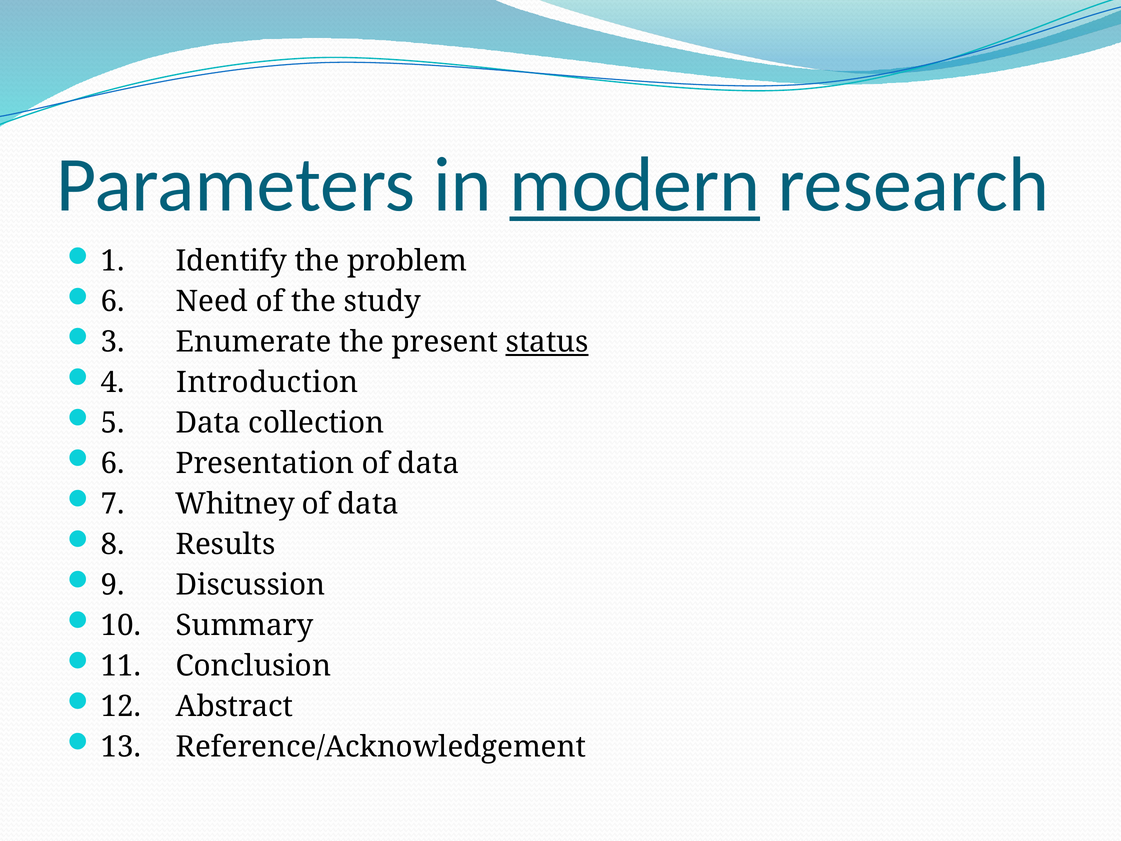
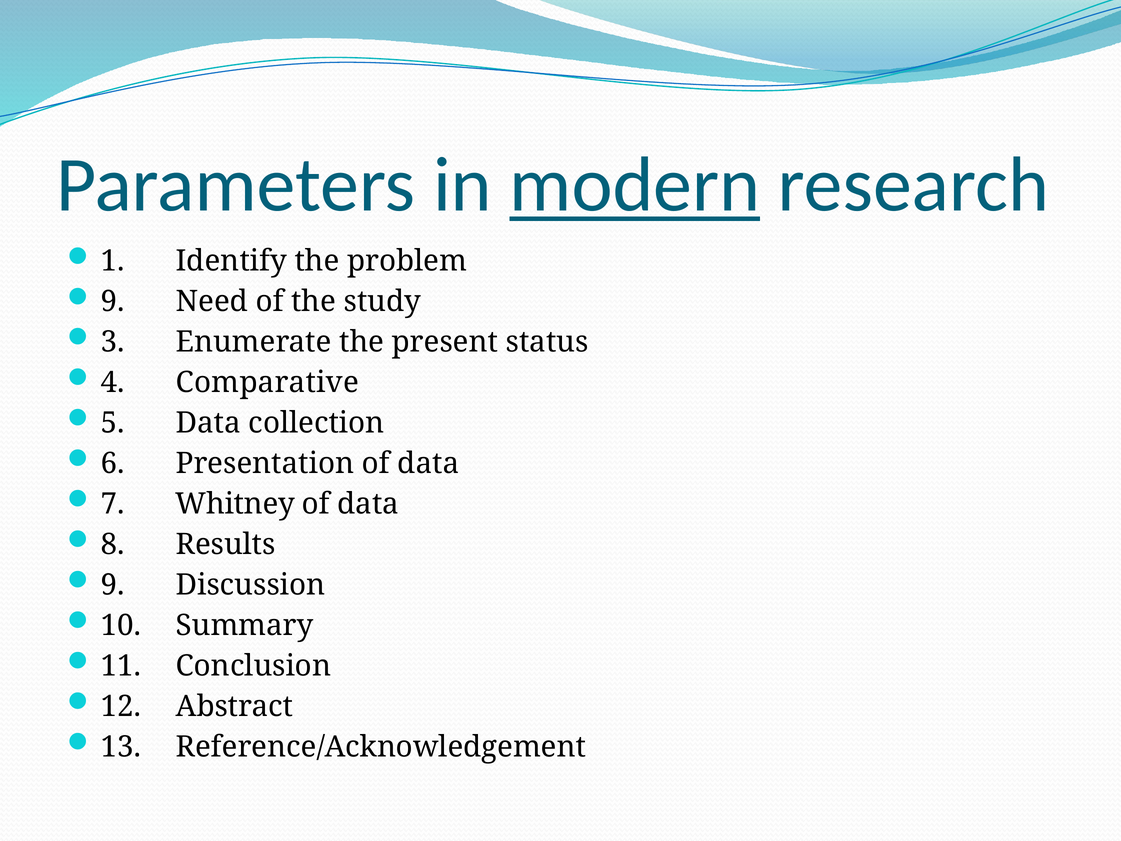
6 at (113, 302): 6 -> 9
status underline: present -> none
Introduction: Introduction -> Comparative
